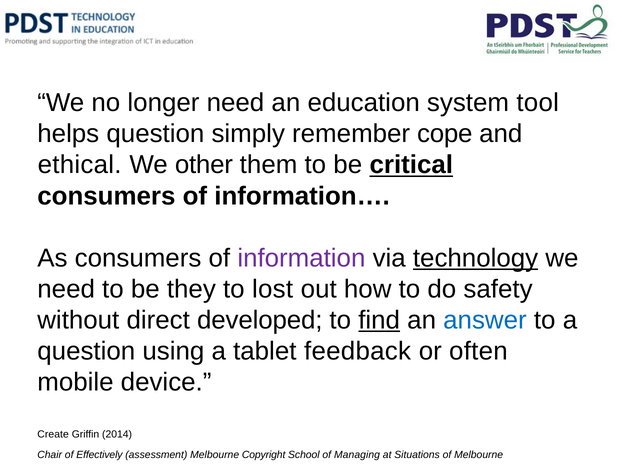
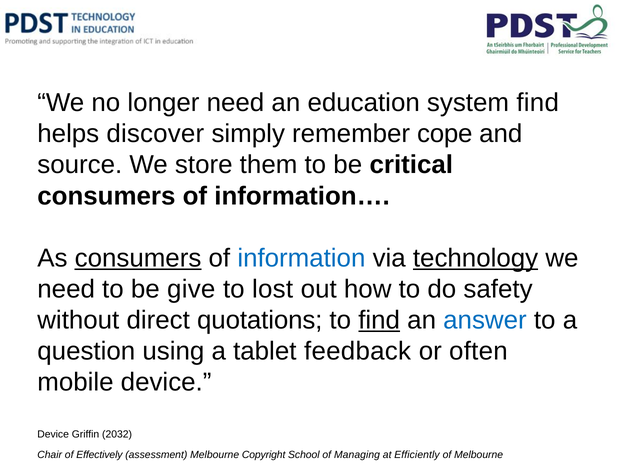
system tool: tool -> find
helps question: question -> discover
ethical: ethical -> source
other: other -> store
critical underline: present -> none
consumers at (138, 258) underline: none -> present
information colour: purple -> blue
they: they -> give
developed: developed -> quotations
Create at (53, 435): Create -> Device
2014: 2014 -> 2032
Situations: Situations -> Efficiently
